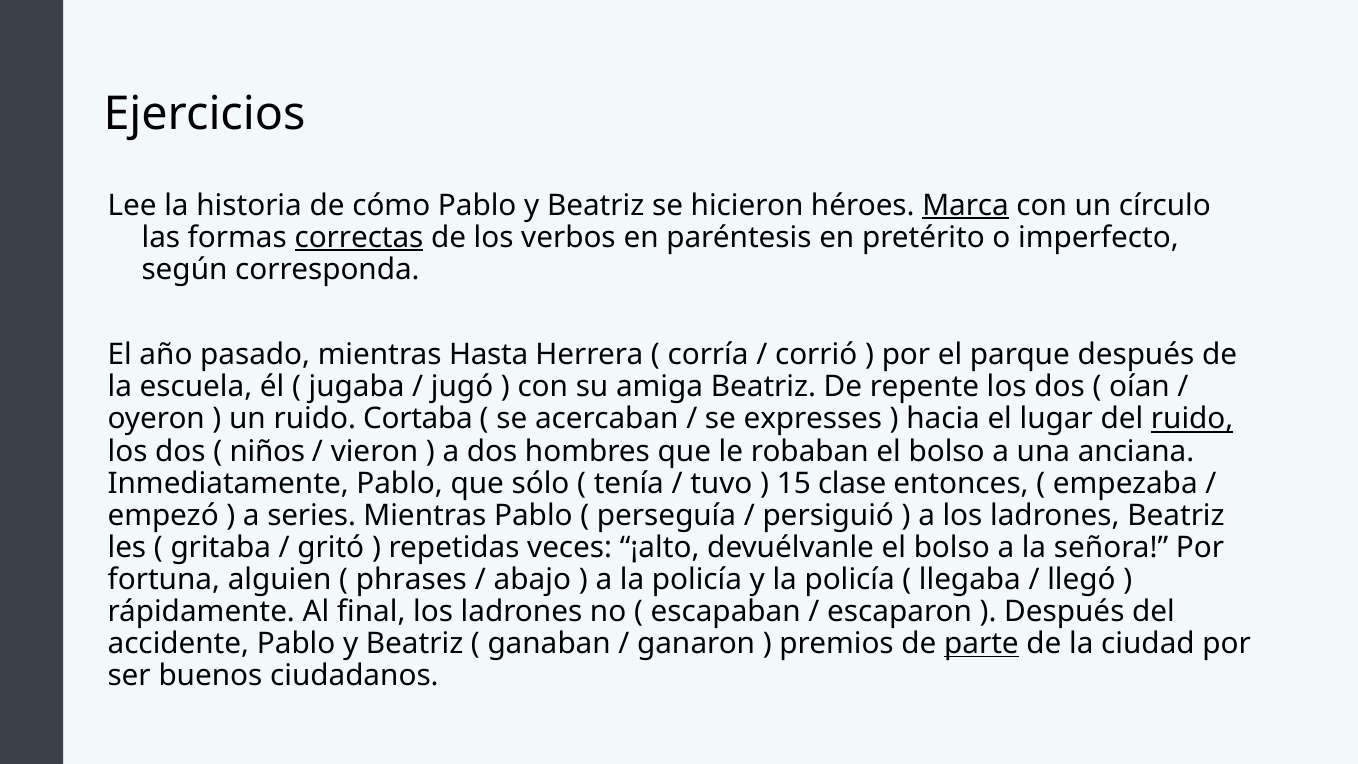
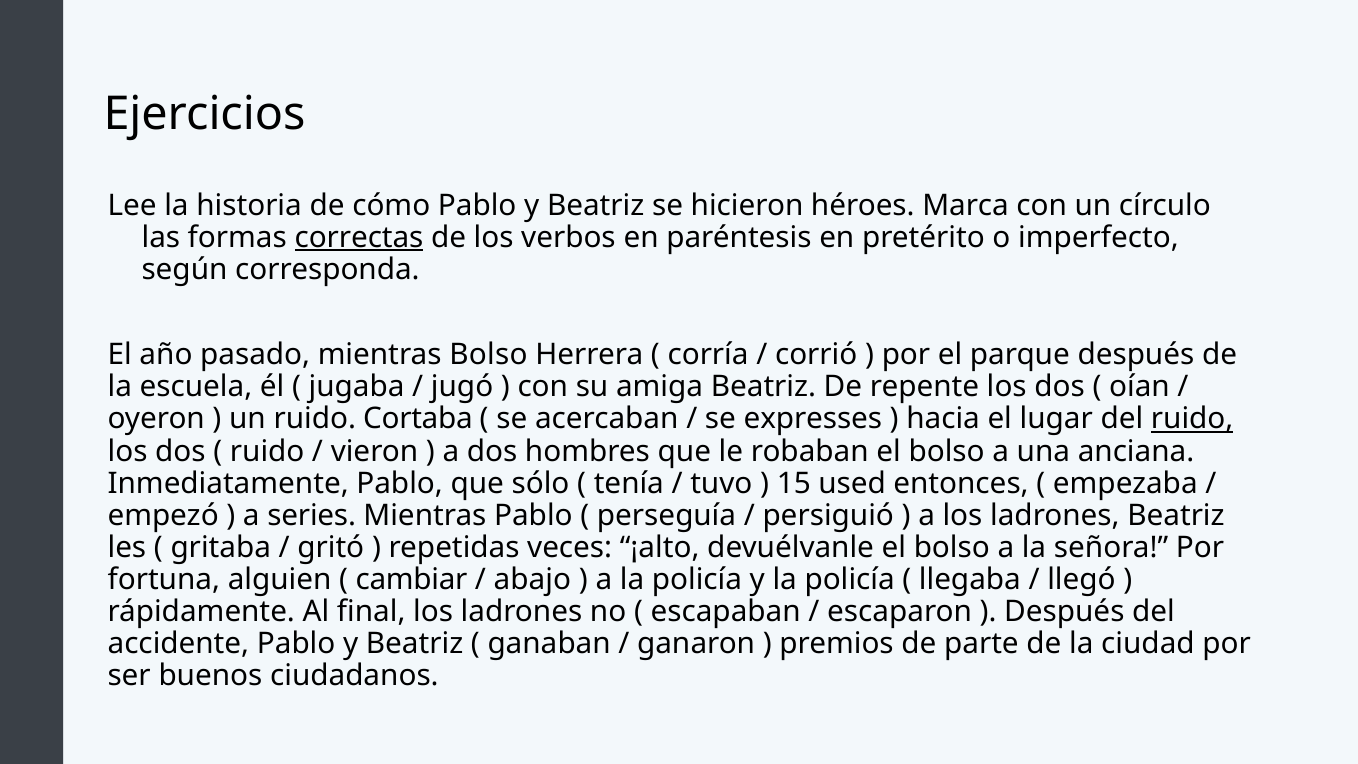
Marca underline: present -> none
mientras Hasta: Hasta -> Bolso
niños at (267, 451): niños -> ruido
clase: clase -> used
phrases: phrases -> cambiar
parte underline: present -> none
